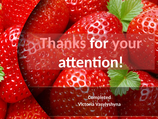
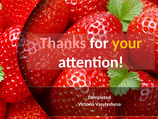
your colour: pink -> yellow
